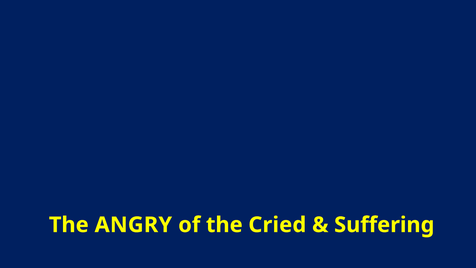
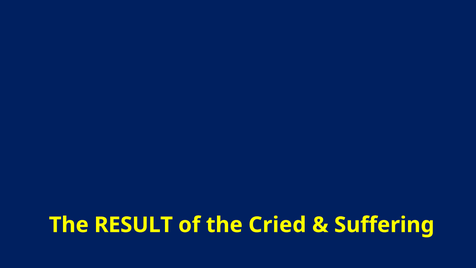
ANGRY: ANGRY -> RESULT
